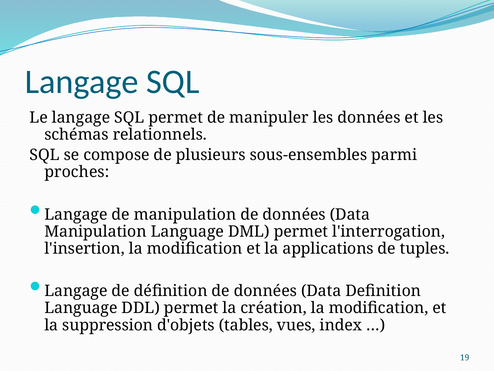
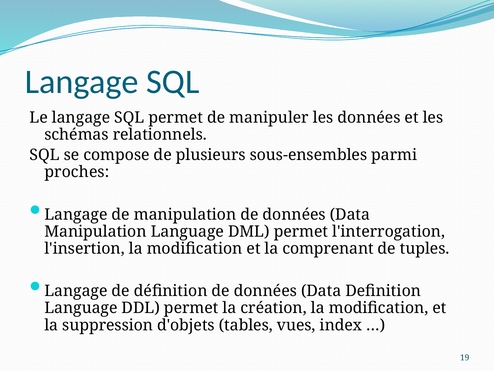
applications: applications -> comprenant
